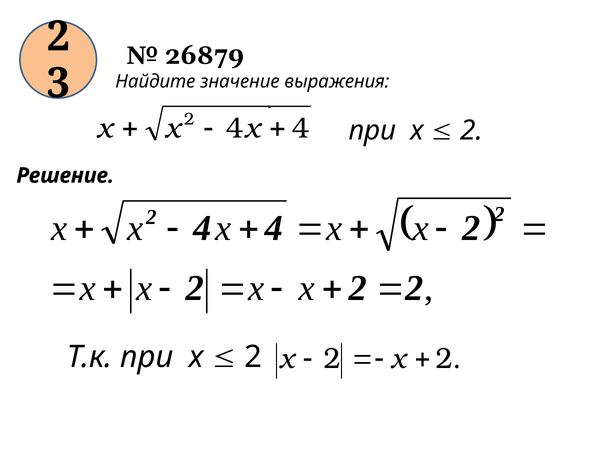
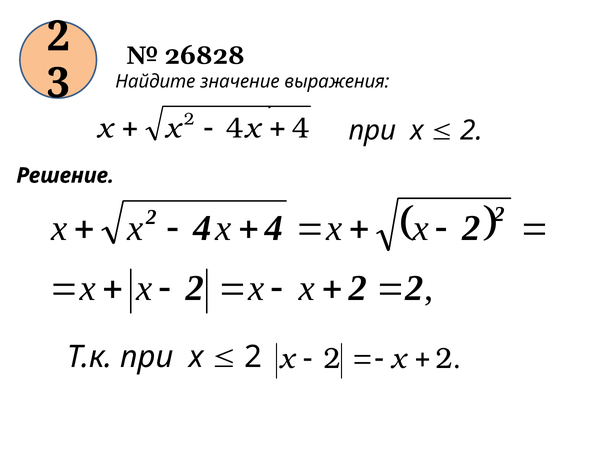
26879: 26879 -> 26828
